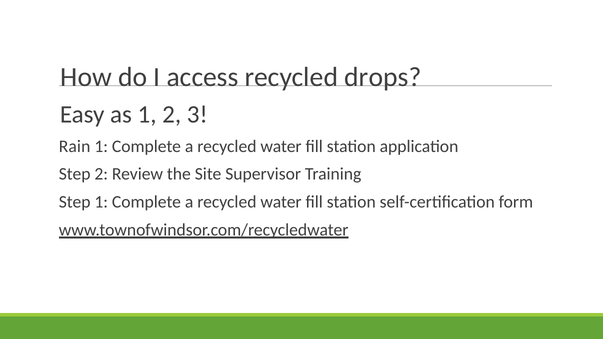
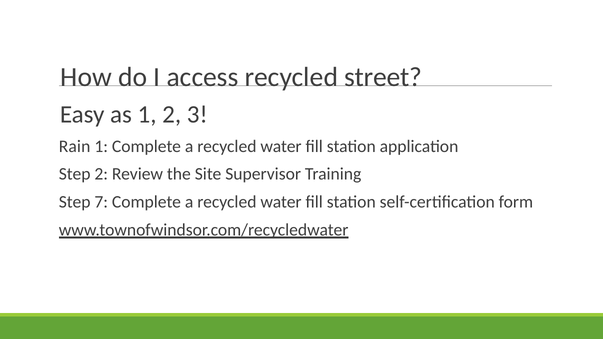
drops: drops -> street
Step 1: 1 -> 7
